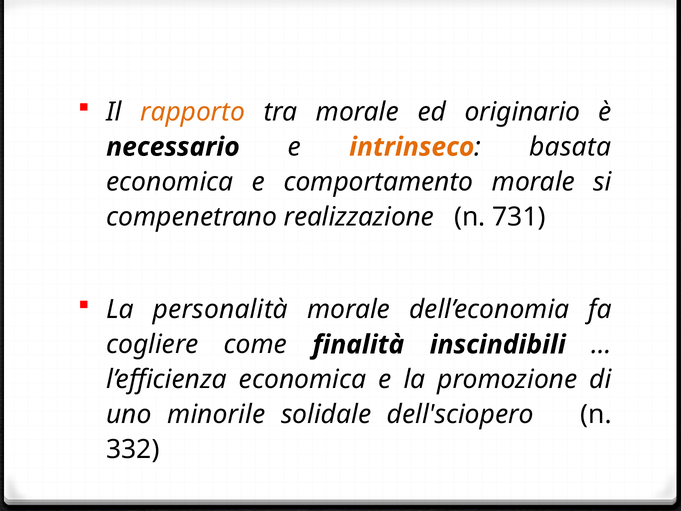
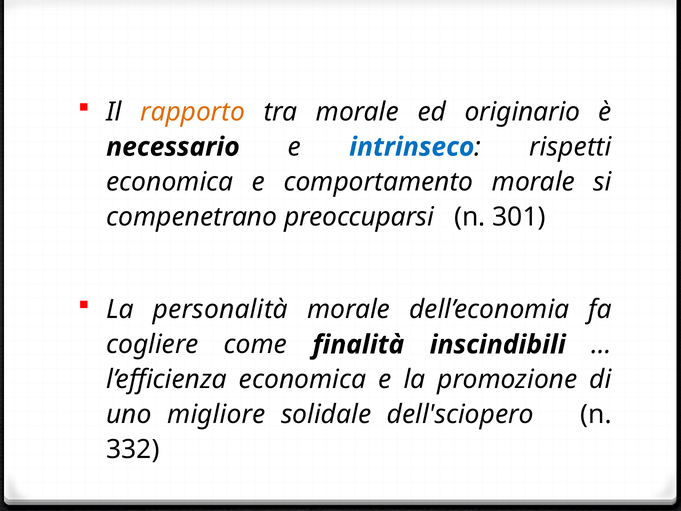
intrinseco colour: orange -> blue
basata: basata -> rispetti
realizzazione: realizzazione -> preoccuparsi
731: 731 -> 301
minorile: minorile -> migliore
